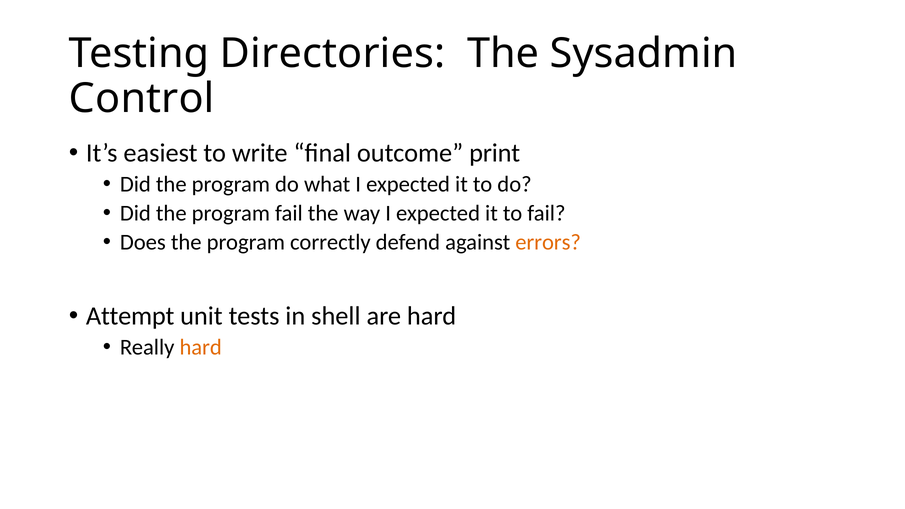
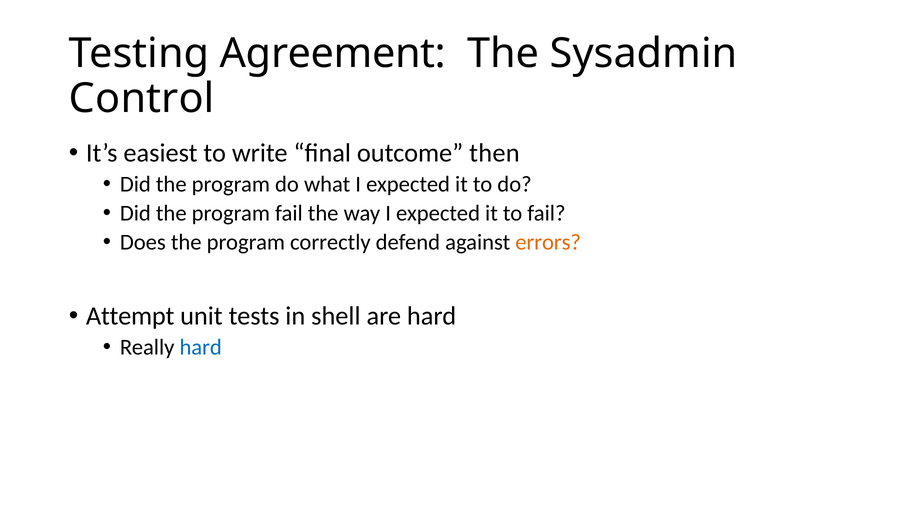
Directories: Directories -> Agreement
print: print -> then
hard at (201, 347) colour: orange -> blue
